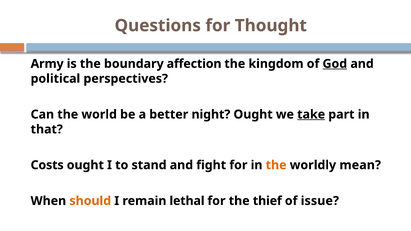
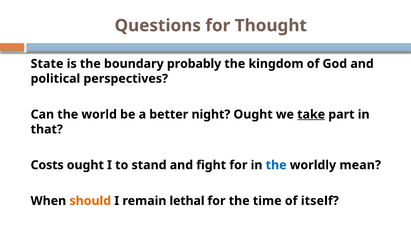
Army: Army -> State
affection: affection -> probably
God underline: present -> none
the at (276, 165) colour: orange -> blue
thief: thief -> time
issue: issue -> itself
